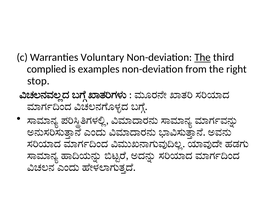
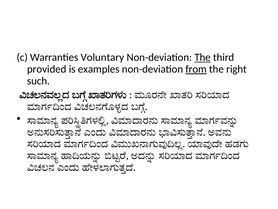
complied: complied -> provided
from underline: none -> present
stop: stop -> such
